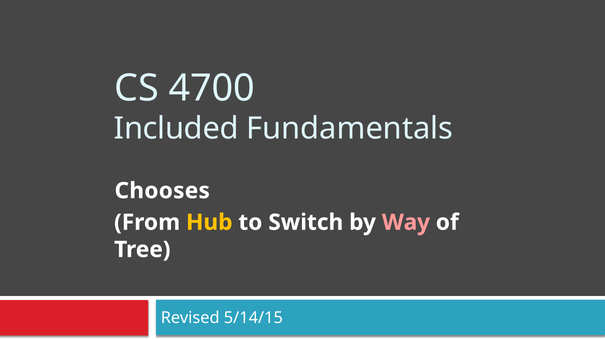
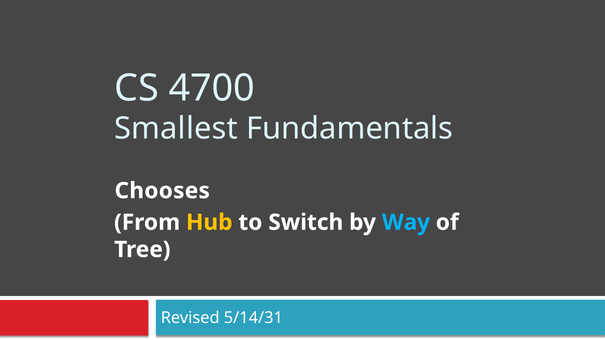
Included: Included -> Smallest
Way colour: pink -> light blue
5/14/15: 5/14/15 -> 5/14/31
